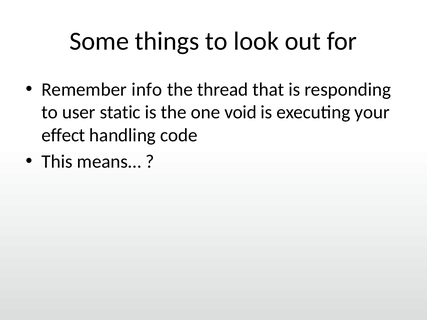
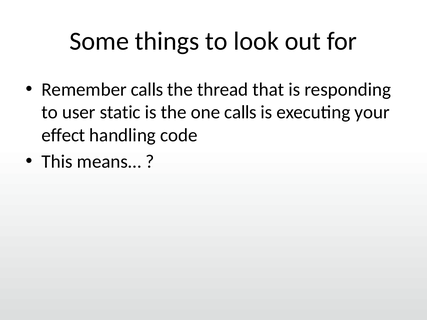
Remember info: info -> calls
one void: void -> calls
